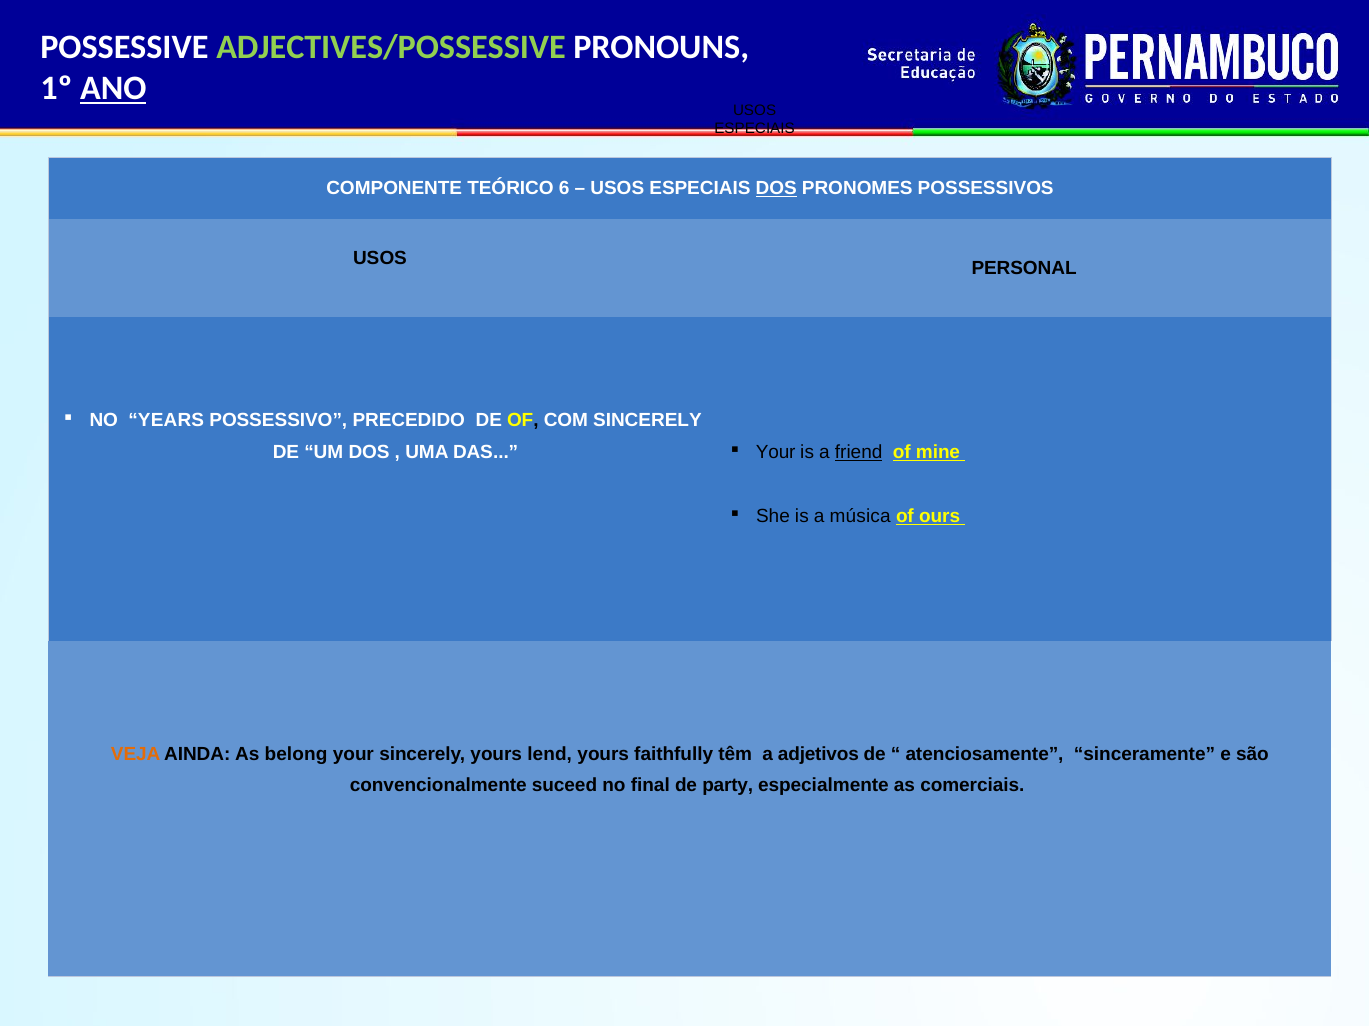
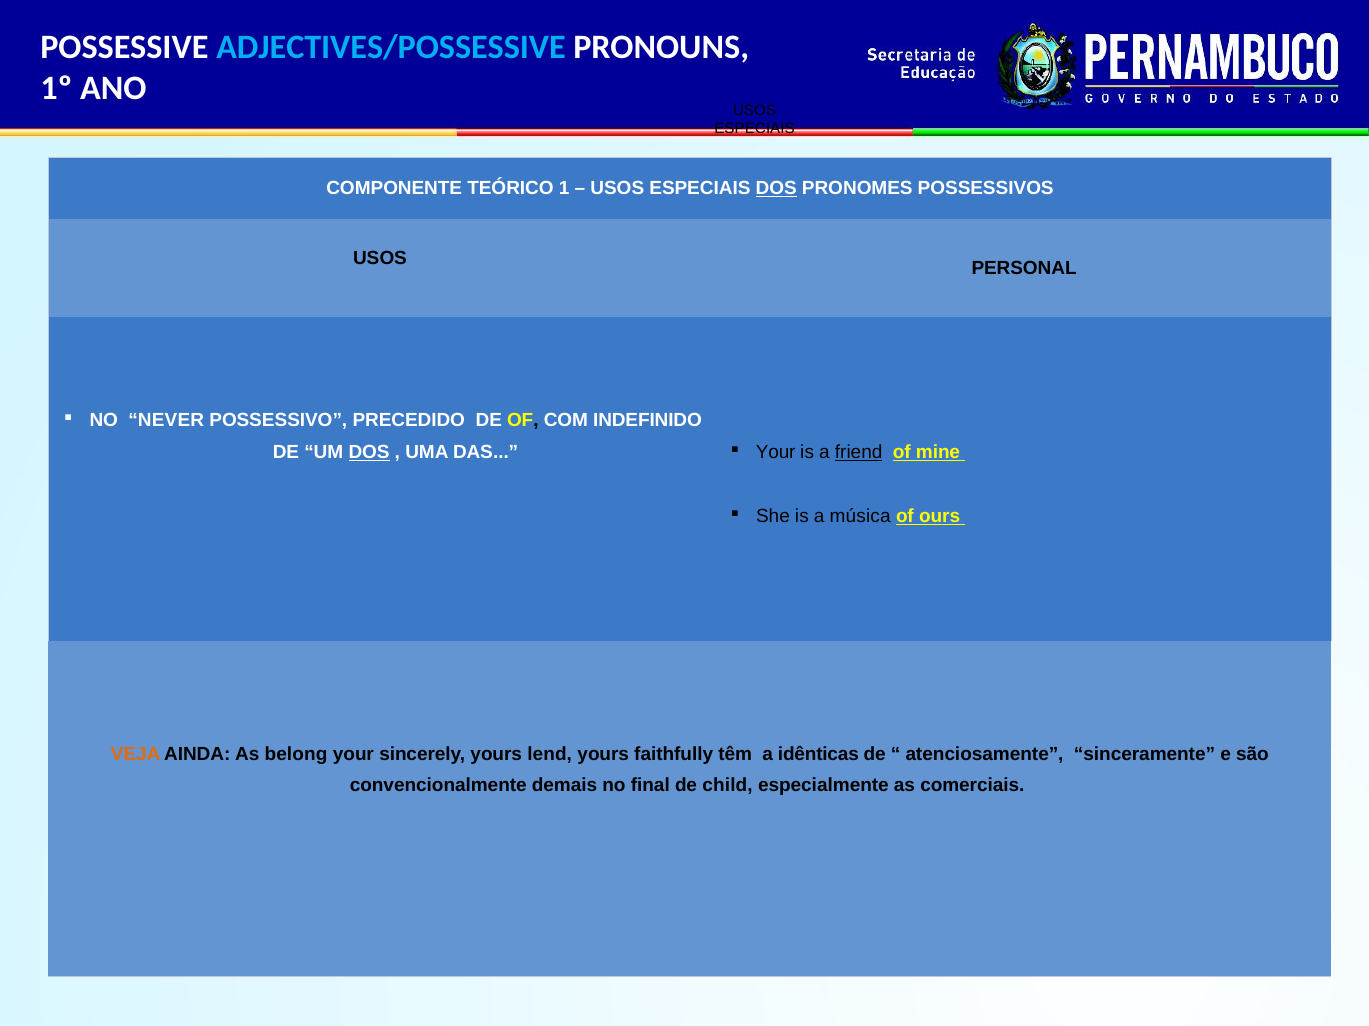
ADJECTIVES/POSSESSIVE colour: light green -> light blue
ANO underline: present -> none
6: 6 -> 1
YEARS: YEARS -> NEVER
COM SINCERELY: SINCERELY -> INDEFINIDO
DOS at (369, 453) underline: none -> present
adjetivos: adjetivos -> idênticas
suceed: suceed -> demais
party: party -> child
